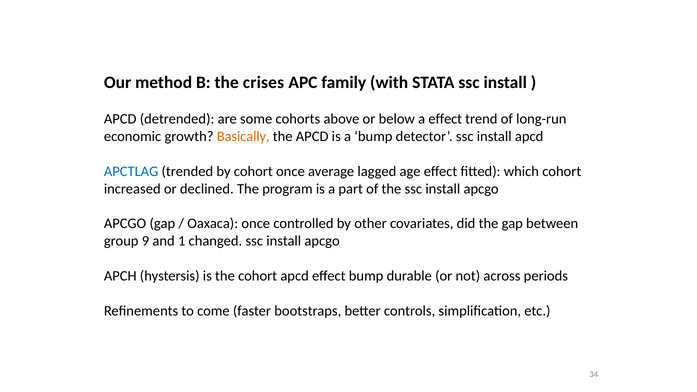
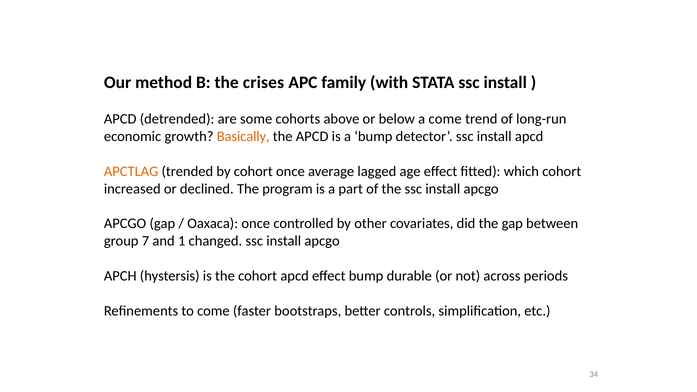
a effect: effect -> come
APCTLAG colour: blue -> orange
9: 9 -> 7
